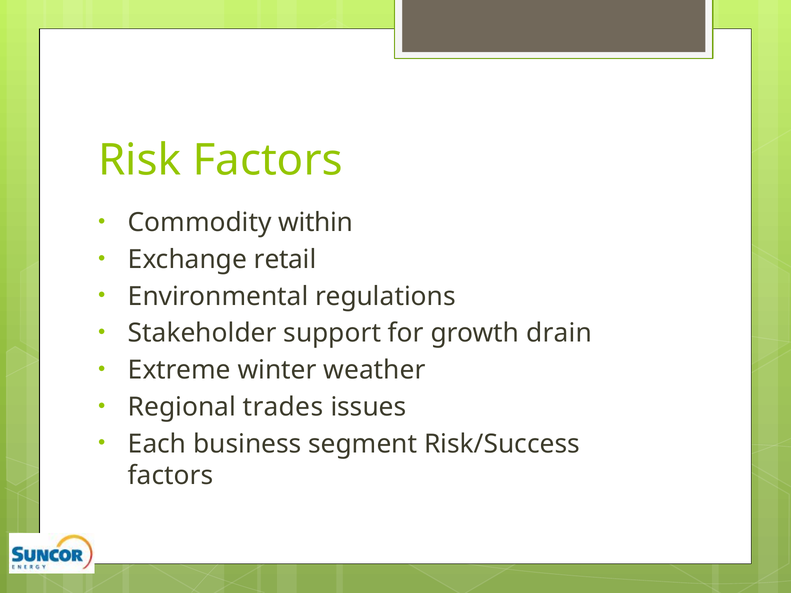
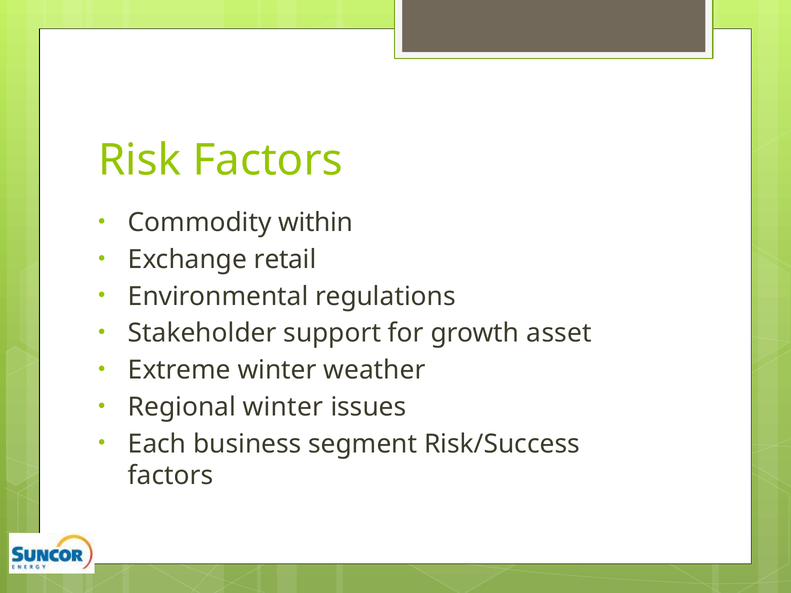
drain: drain -> asset
Regional trades: trades -> winter
